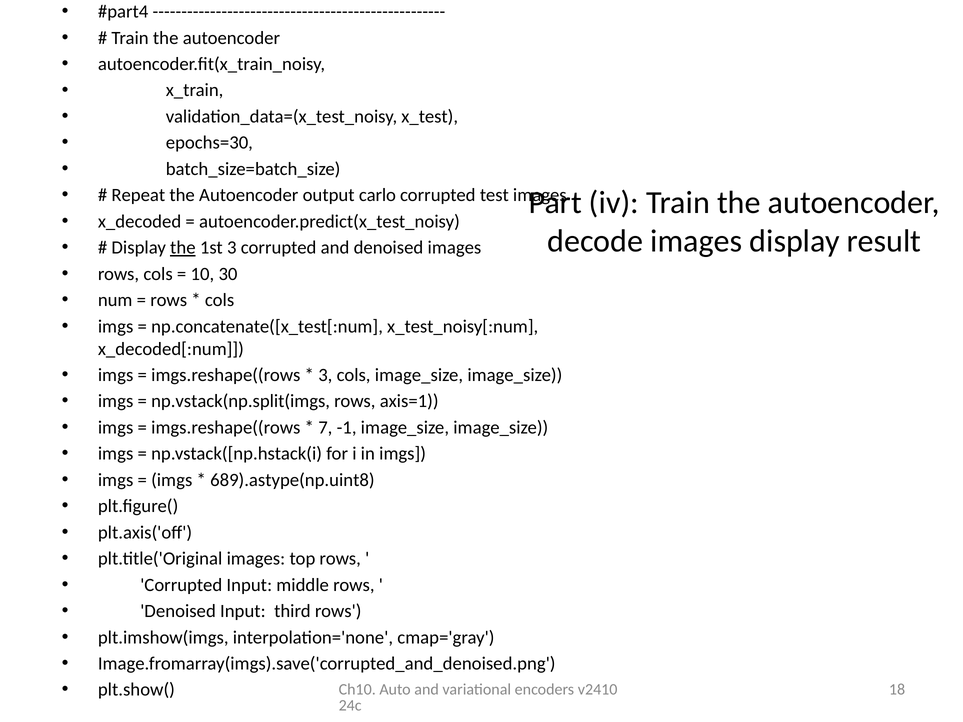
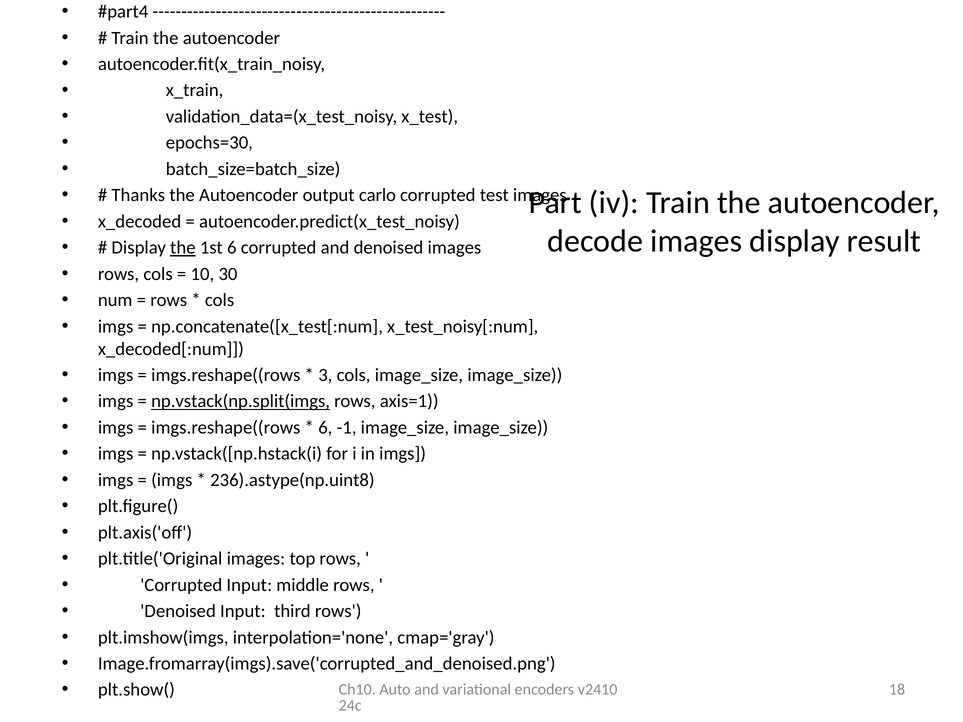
Repeat: Repeat -> Thanks
1st 3: 3 -> 6
np.vstack(np.split(imgs underline: none -> present
7 at (325, 428): 7 -> 6
689).astype(np.uint8: 689).astype(np.uint8 -> 236).astype(np.uint8
